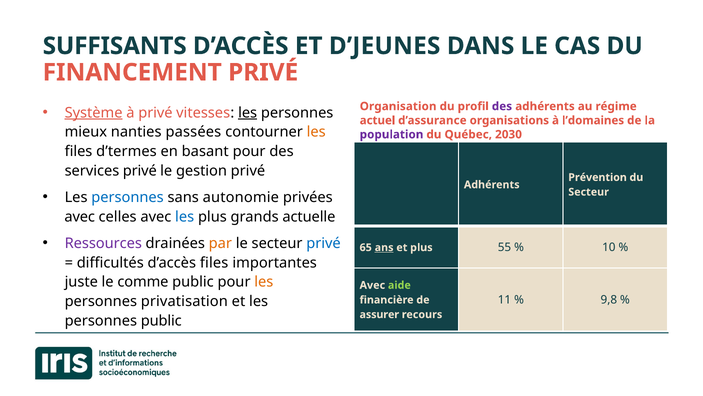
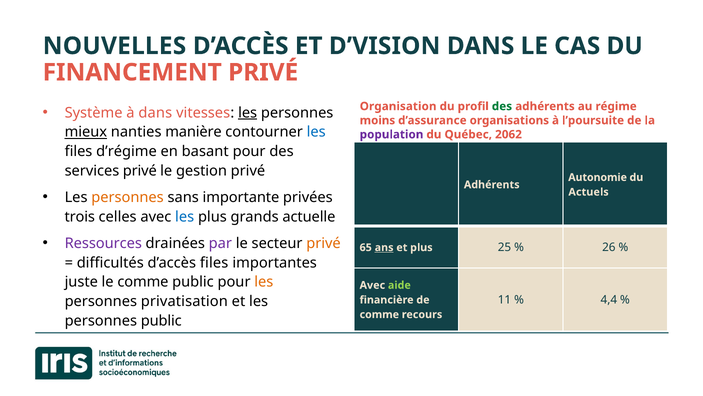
SUFFISANTS: SUFFISANTS -> NOUVELLES
D’JEUNES: D’JEUNES -> D’VISION
des at (502, 106) colour: purple -> green
Système underline: present -> none
à privé: privé -> dans
actuel: actuel -> moins
l’domaines: l’domaines -> l’poursuite
mieux underline: none -> present
passées: passées -> manière
les at (316, 132) colour: orange -> blue
2030: 2030 -> 2062
d’termes: d’termes -> d’régime
Prévention: Prévention -> Autonomie
personnes at (128, 197) colour: blue -> orange
autonomie: autonomie -> importante
Secteur at (589, 192): Secteur -> Actuels
avec at (80, 216): avec -> trois
par colour: orange -> purple
privé at (324, 243) colour: blue -> orange
55: 55 -> 25
10: 10 -> 26
9,8: 9,8 -> 4,4
assurer at (379, 314): assurer -> comme
